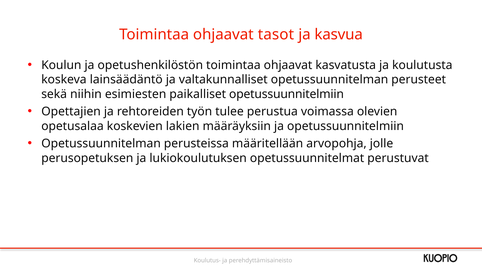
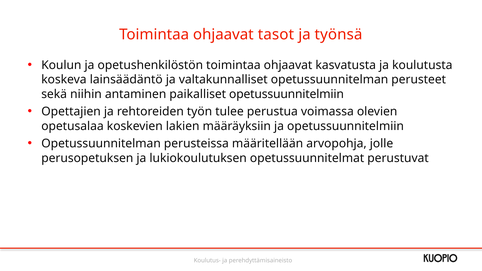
kasvua: kasvua -> työnsä
esimiesten: esimiesten -> antaminen
